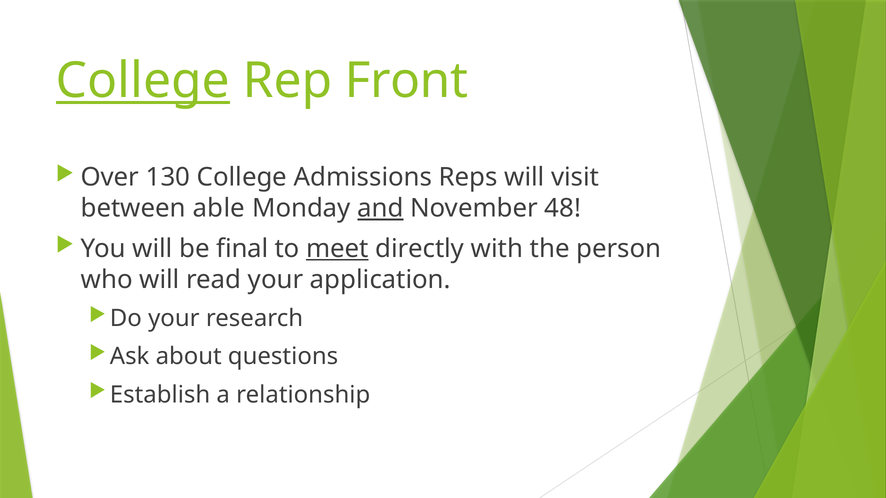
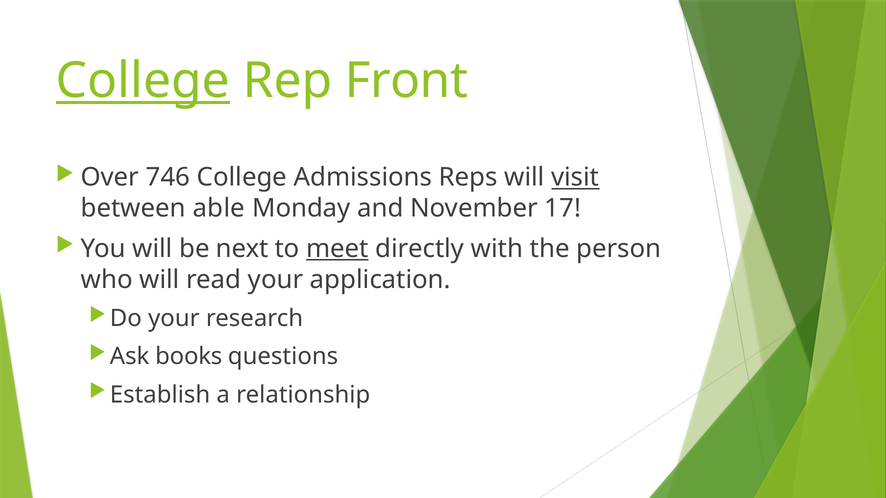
130: 130 -> 746
visit underline: none -> present
and underline: present -> none
48: 48 -> 17
final: final -> next
about: about -> books
